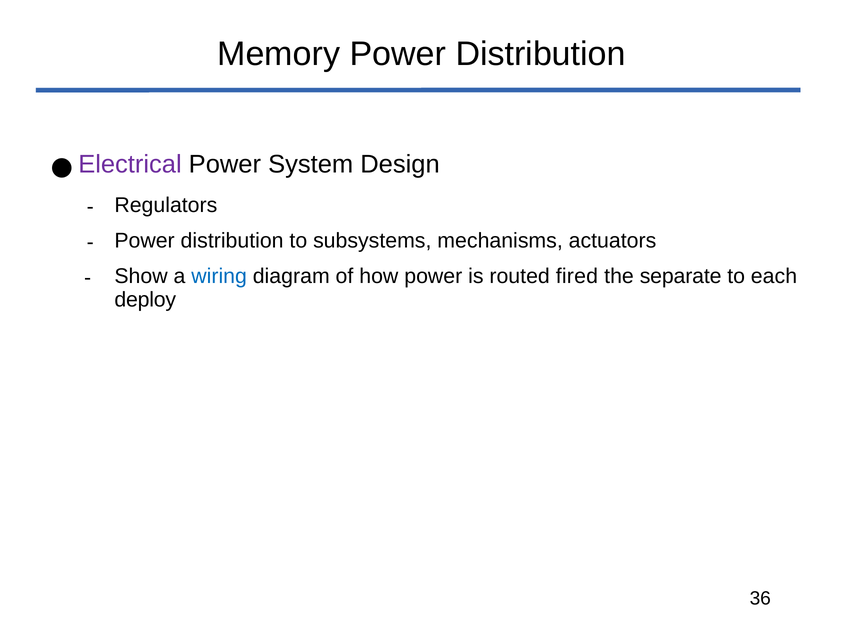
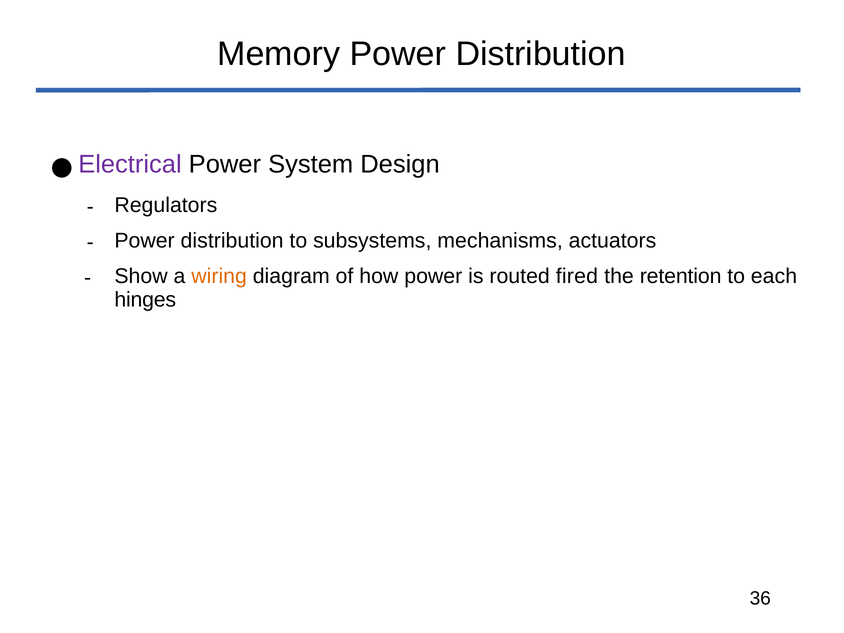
wiring colour: blue -> orange
separate: separate -> retention
deploy: deploy -> hinges
